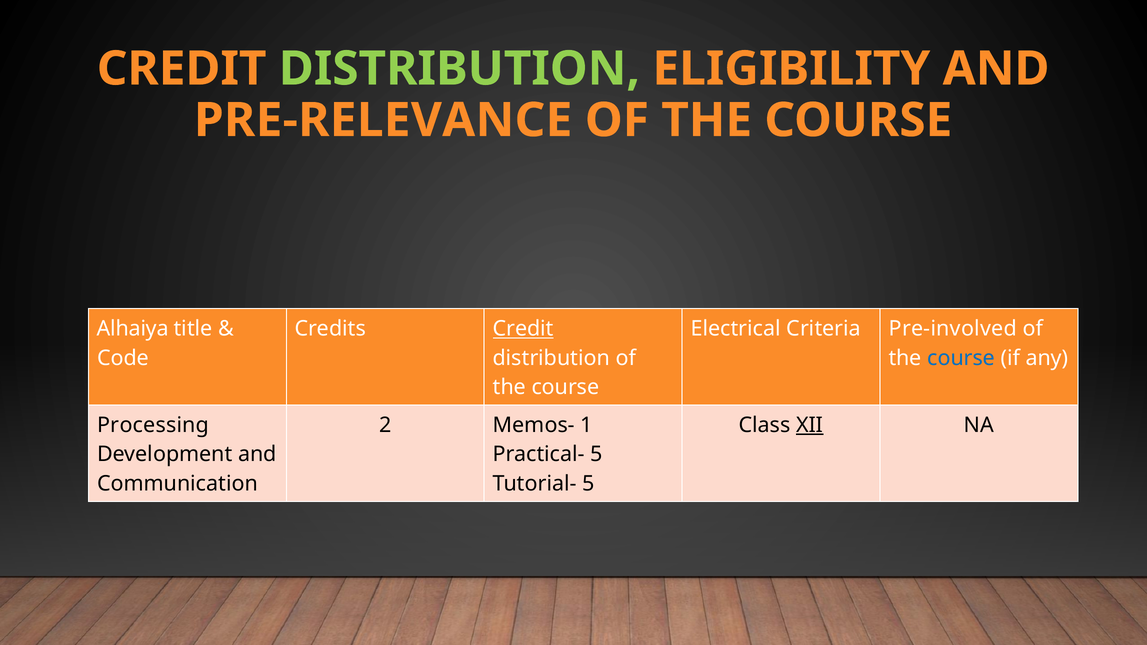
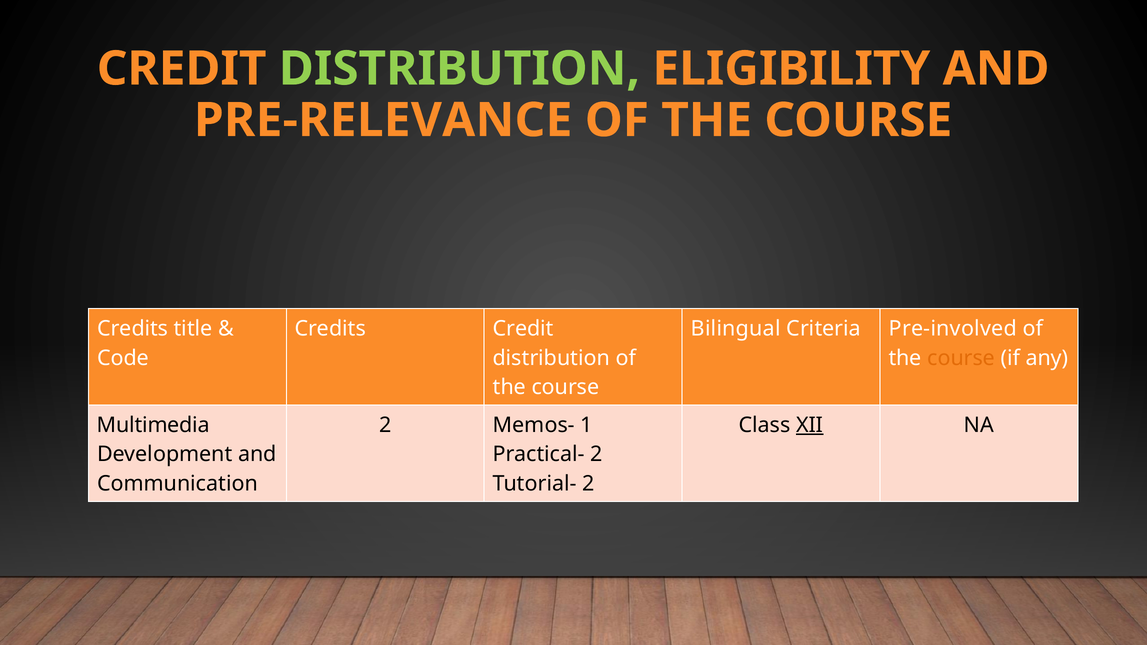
Alhaiya at (133, 329): Alhaiya -> Credits
Credit at (523, 329) underline: present -> none
Electrical: Electrical -> Bilingual
course at (961, 358) colour: blue -> orange
Processing: Processing -> Multimedia
Practical- 5: 5 -> 2
Tutorial- 5: 5 -> 2
